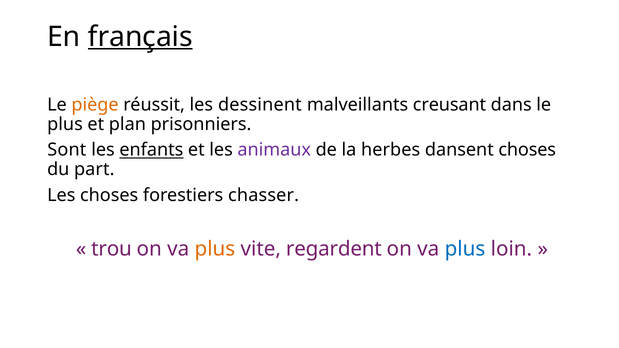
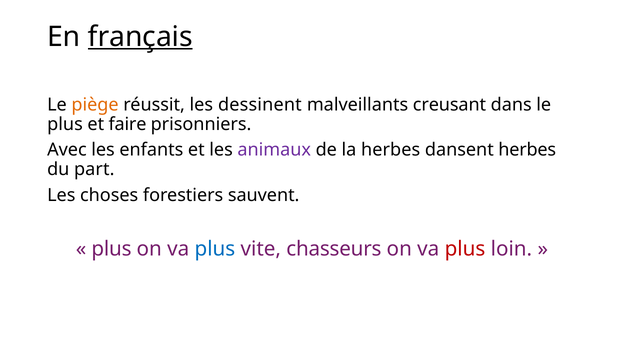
plan: plan -> faire
Sont: Sont -> Avec
enfants underline: present -> none
dansent choses: choses -> herbes
chasser: chasser -> sauvent
trou at (112, 249): trou -> plus
plus at (215, 249) colour: orange -> blue
regardent: regardent -> chasseurs
plus at (465, 249) colour: blue -> red
